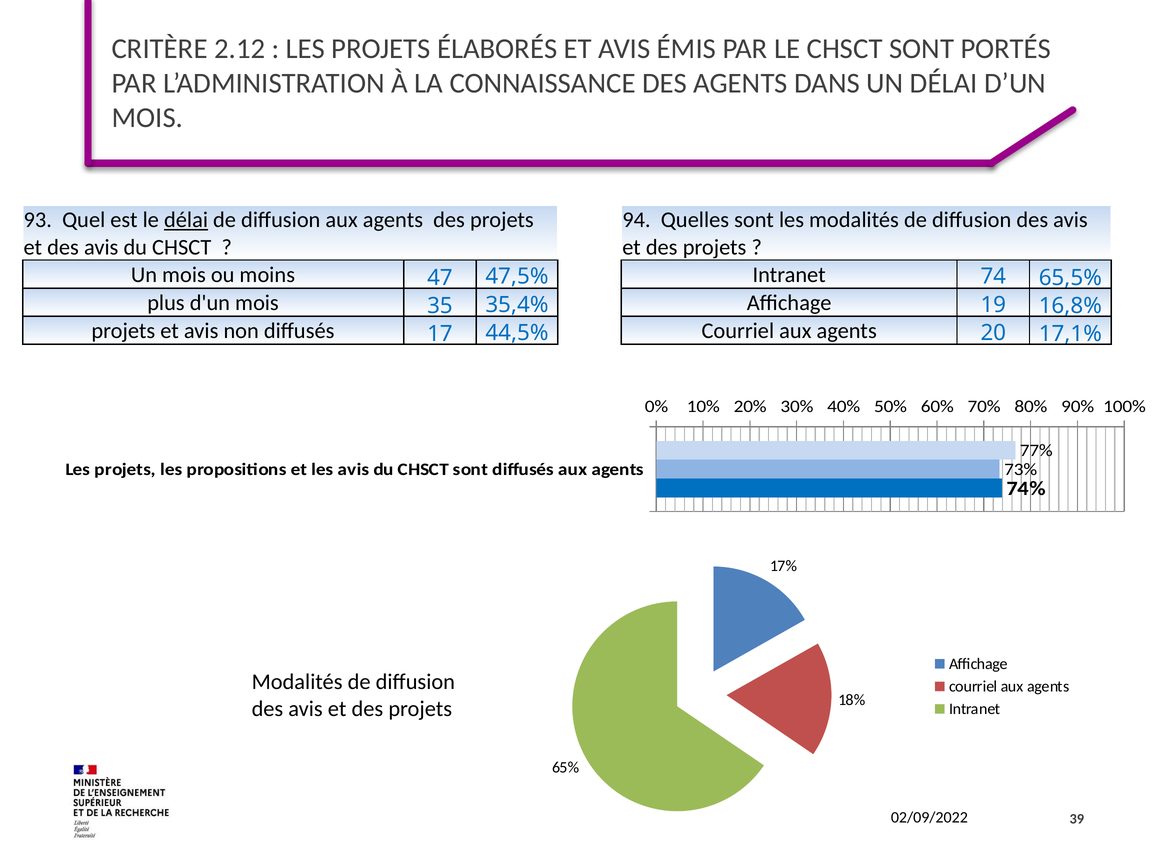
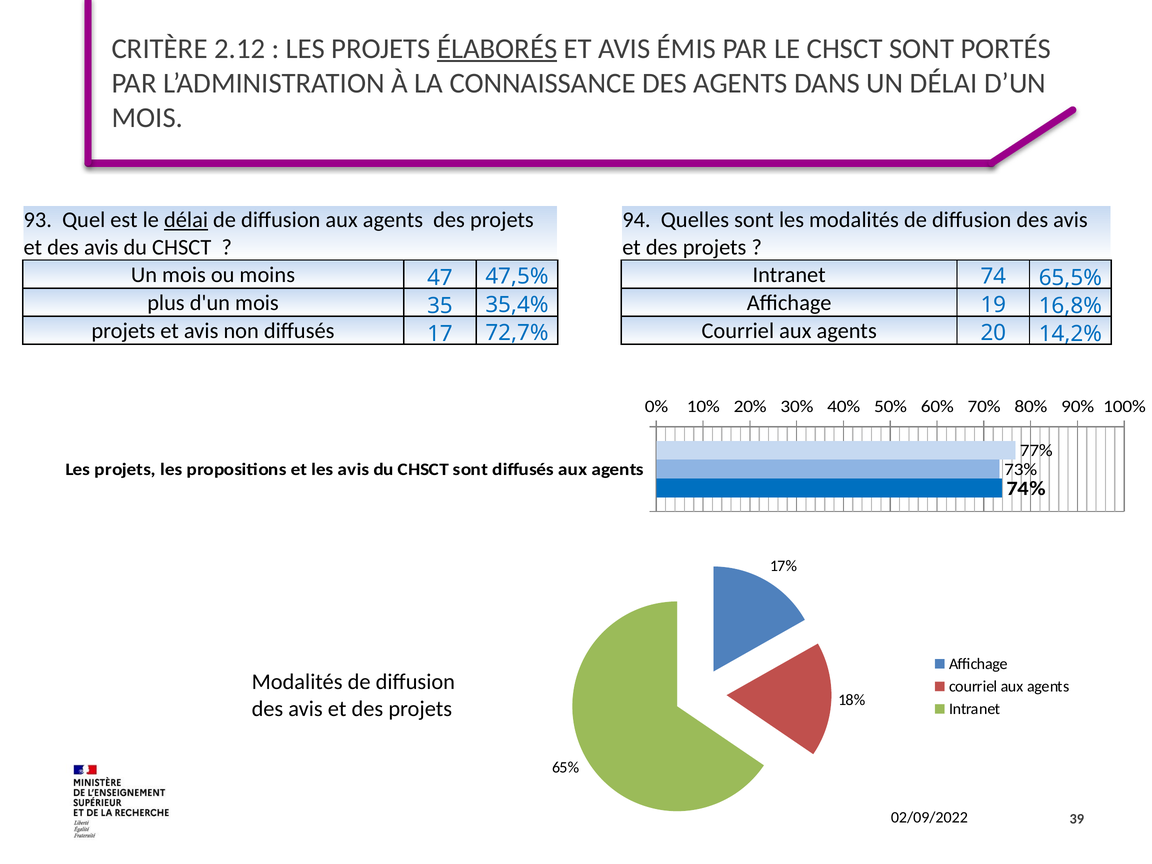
ÉLABORÉS underline: none -> present
44,5%: 44,5% -> 72,7%
17,1%: 17,1% -> 14,2%
